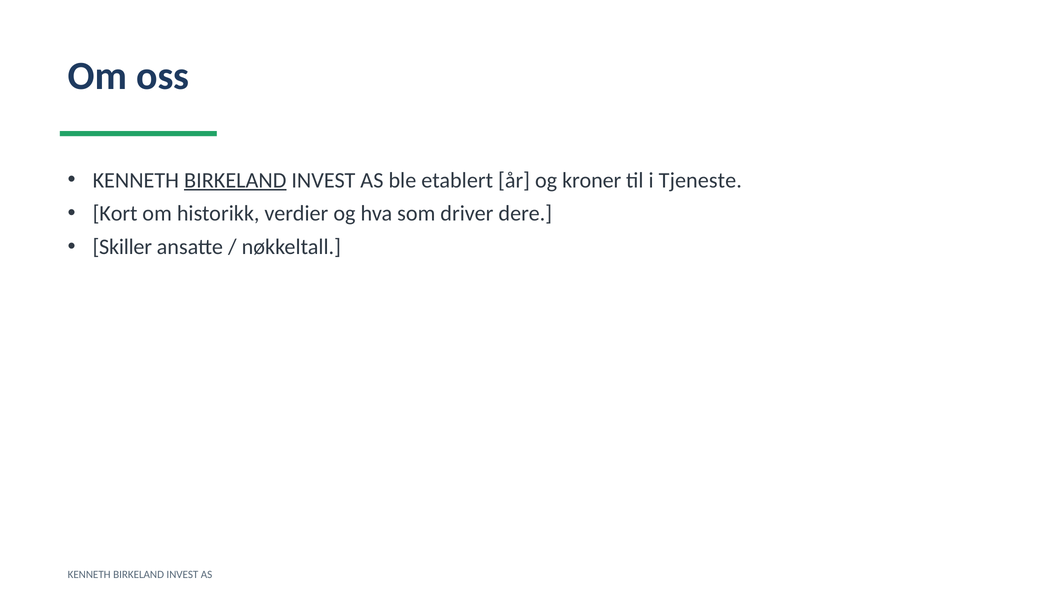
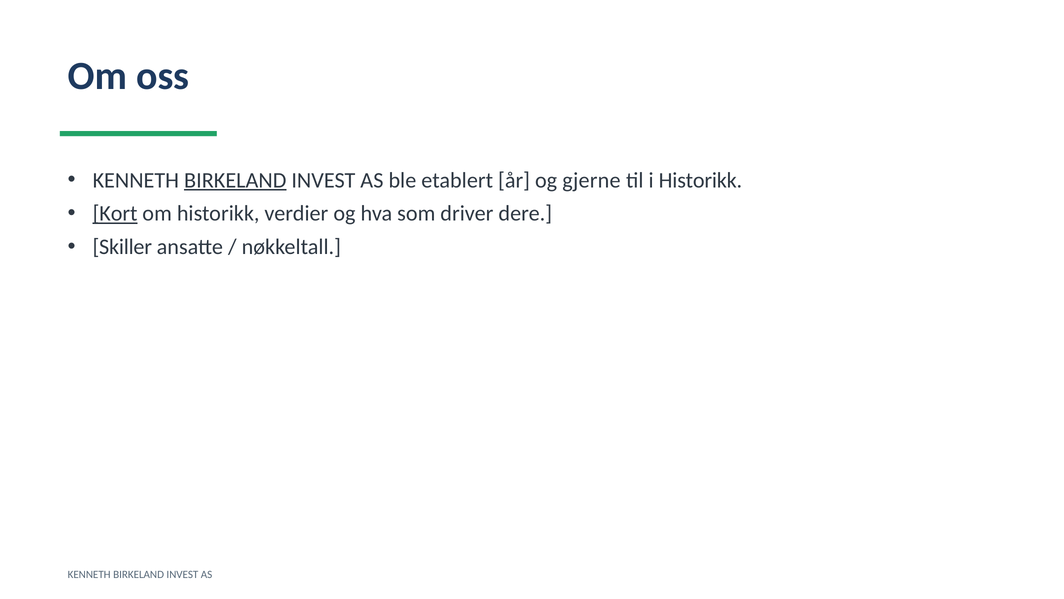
kroner: kroner -> gjerne
i Tjeneste: Tjeneste -> Historikk
Kort underline: none -> present
